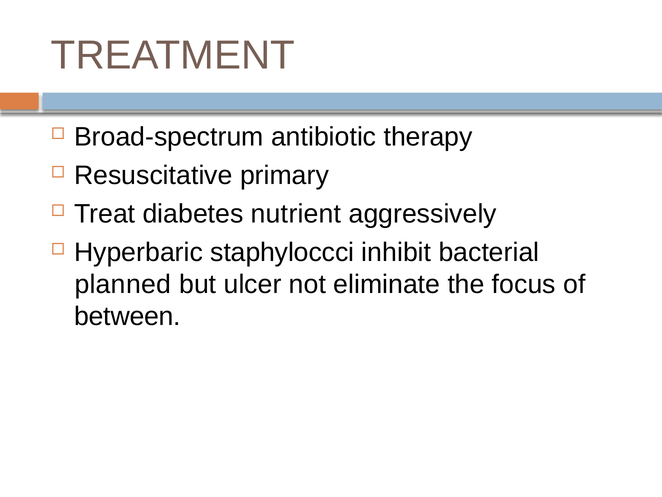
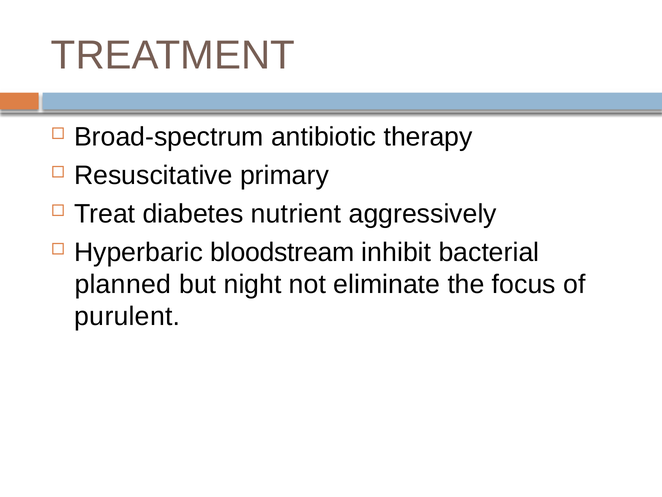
staphyloccci: staphyloccci -> bloodstream
ulcer: ulcer -> night
between: between -> purulent
